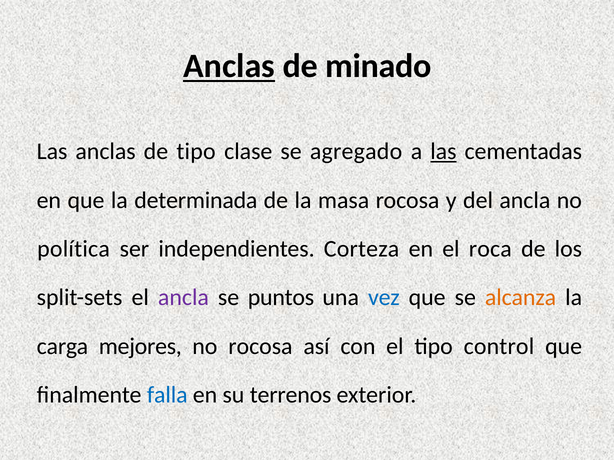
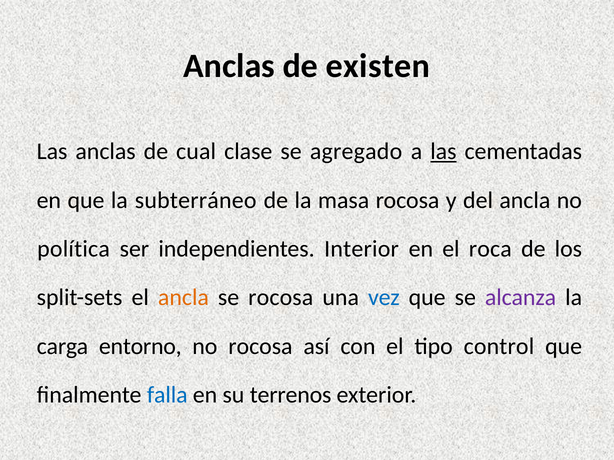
Anclas at (229, 66) underline: present -> none
minado: minado -> existen
de tipo: tipo -> cual
determinada: determinada -> subterráneo
Corteza: Corteza -> Interior
ancla at (183, 298) colour: purple -> orange
se puntos: puntos -> rocosa
alcanza colour: orange -> purple
mejores: mejores -> entorno
